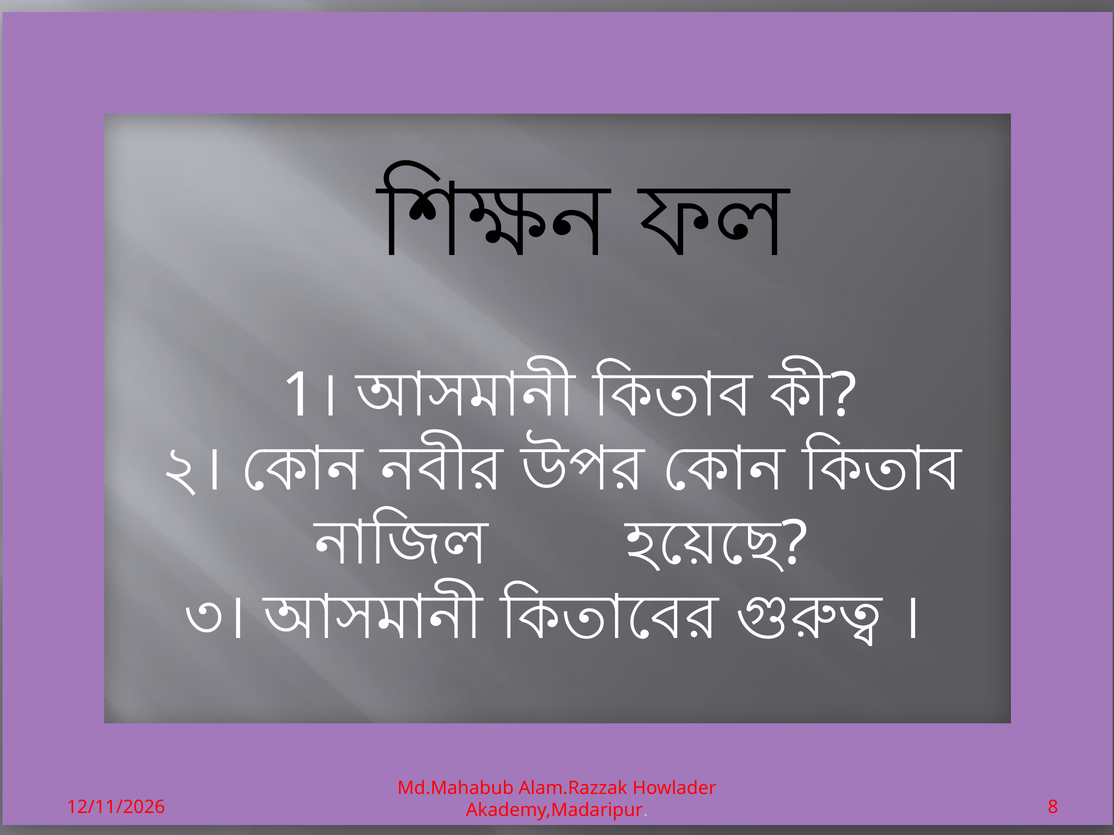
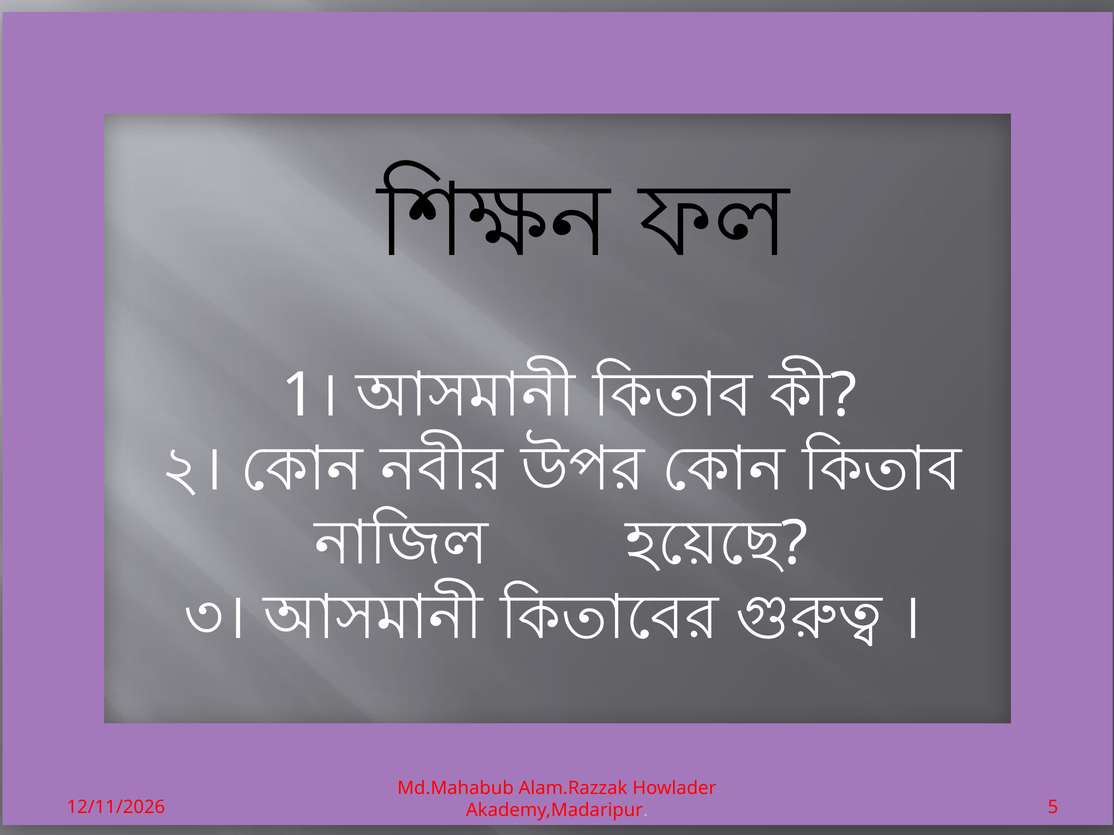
8: 8 -> 5
